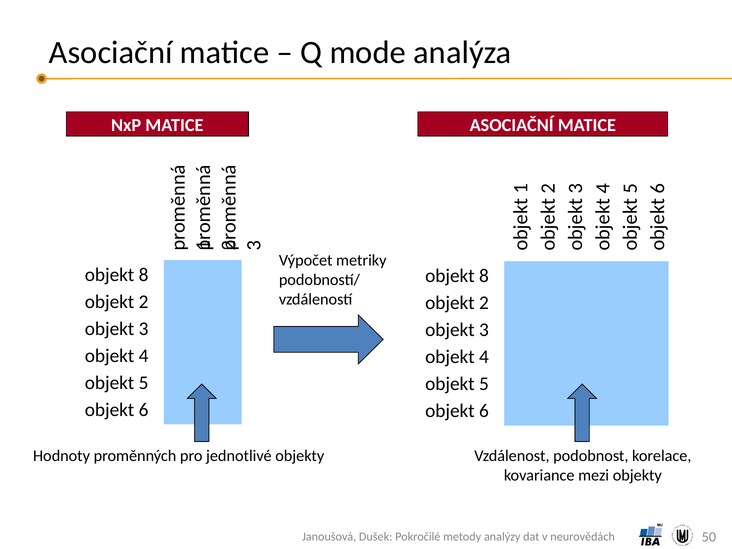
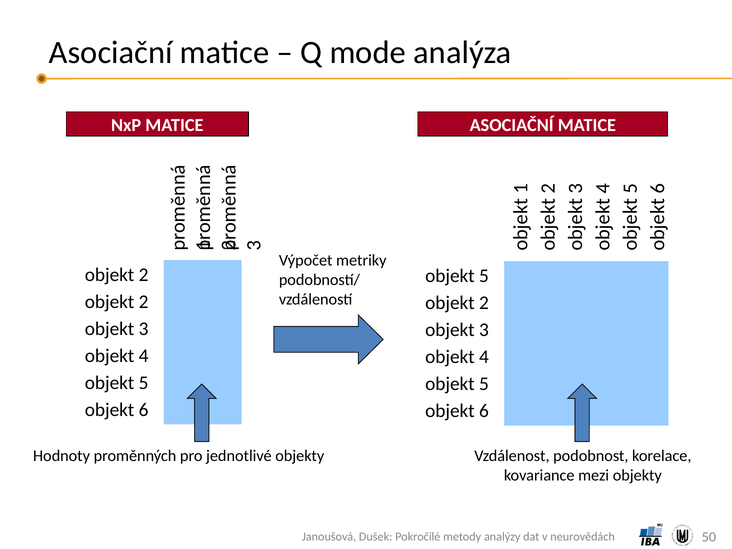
8 at (144, 275): 8 -> 2
8 at (484, 276): 8 -> 5
